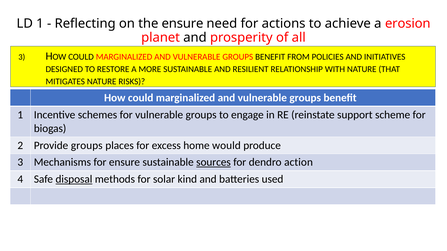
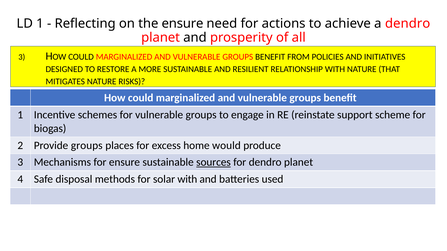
a erosion: erosion -> dendro
for dendro action: action -> planet
disposal underline: present -> none
solar kind: kind -> with
